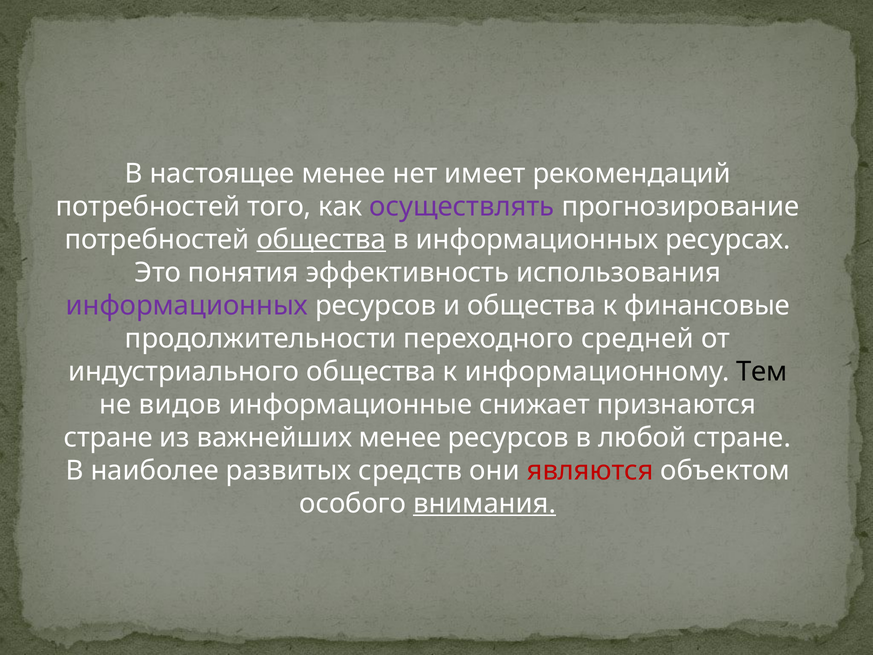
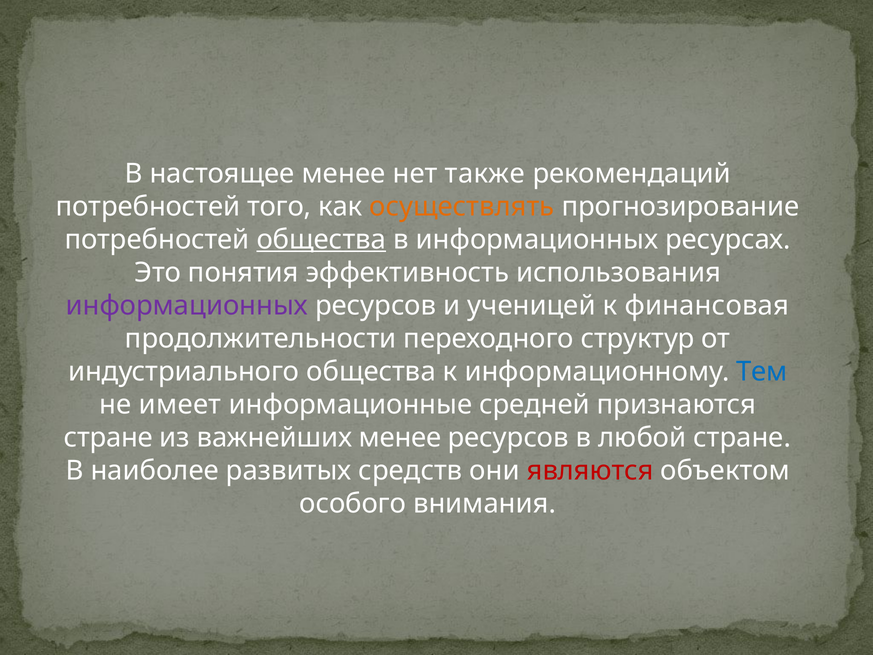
имеет: имеет -> также
осуществлять colour: purple -> orange
и общества: общества -> ученицей
финансовые: финансовые -> финансовая
средней: средней -> структур
Тем colour: black -> blue
видов: видов -> имеет
снижает: снижает -> средней
внимания underline: present -> none
